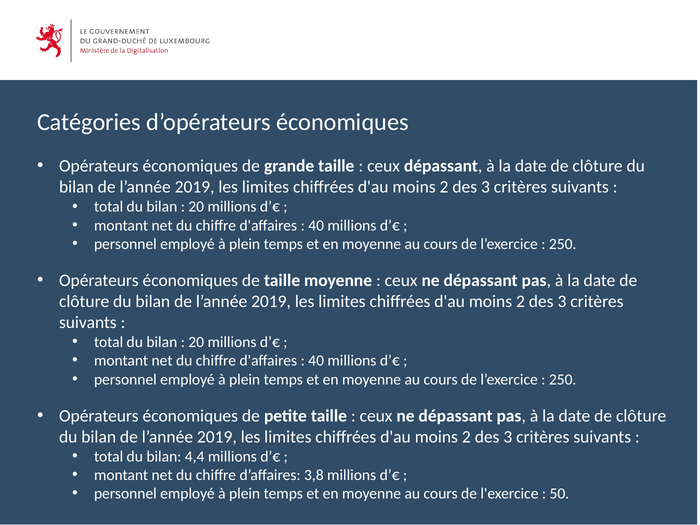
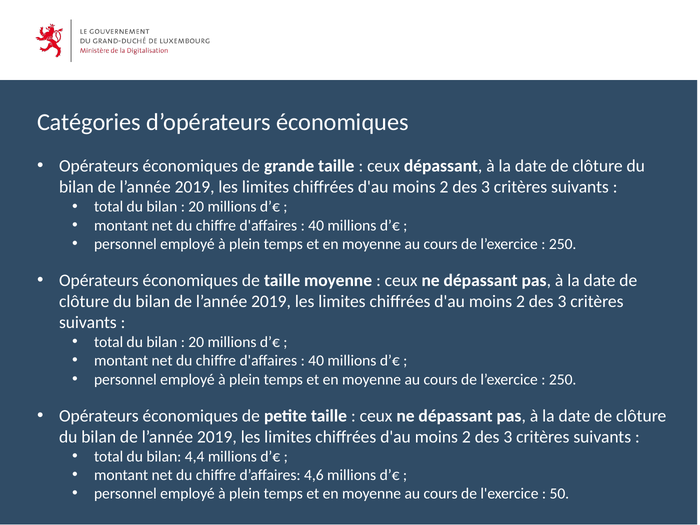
3,8: 3,8 -> 4,6
